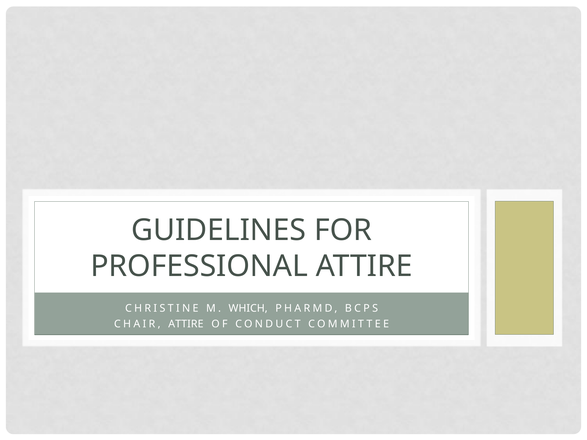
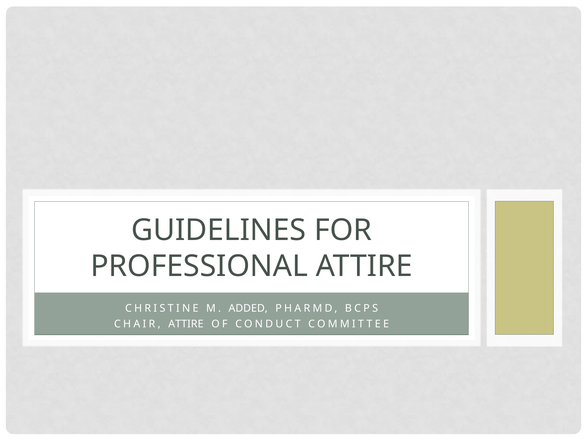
WHICH: WHICH -> ADDED
